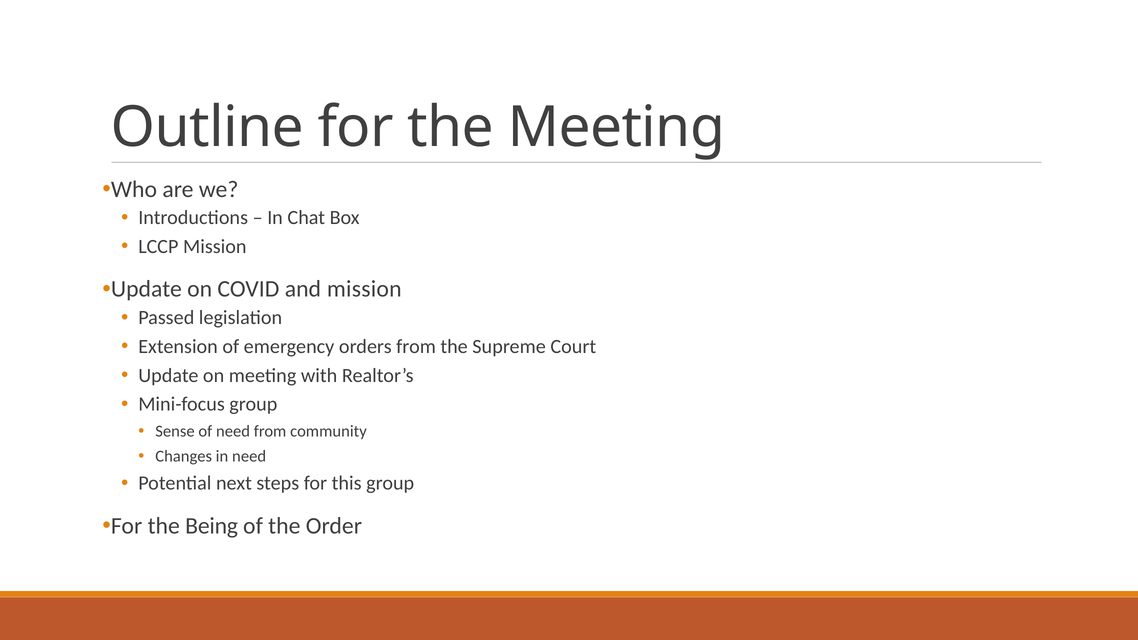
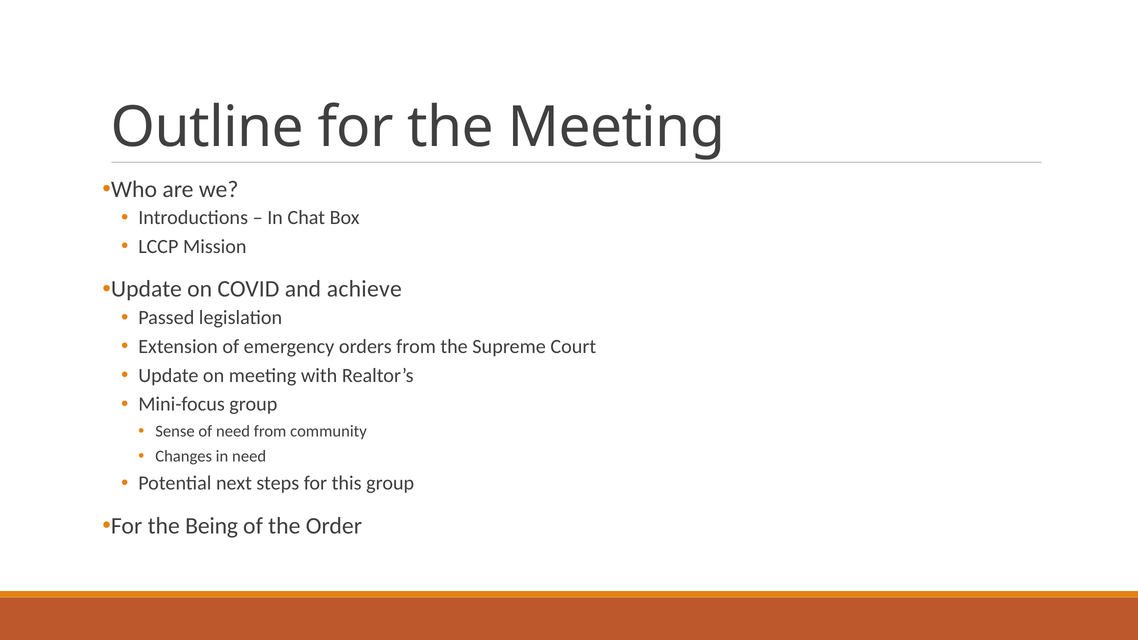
and mission: mission -> achieve
